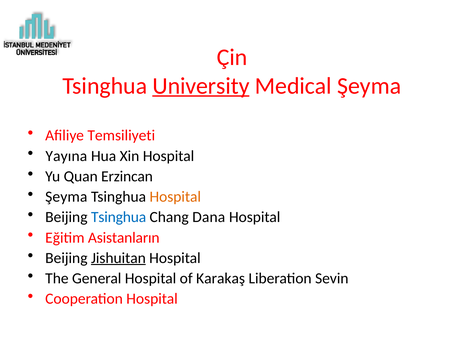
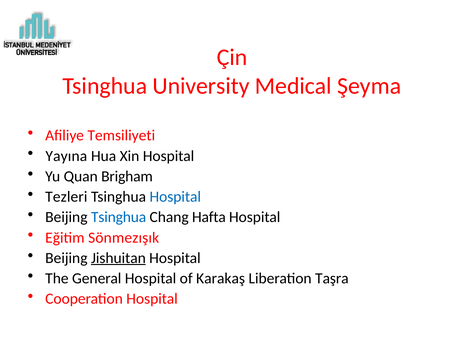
University underline: present -> none
Erzincan: Erzincan -> Brigham
Şeyma at (66, 197): Şeyma -> Tezleri
Hospital at (175, 197) colour: orange -> blue
Dana: Dana -> Hafta
Asistanların: Asistanların -> Sönmezışık
Sevin: Sevin -> Taşra
